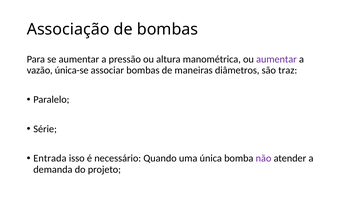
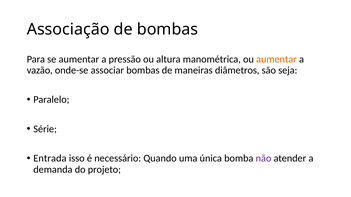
aumentar at (276, 59) colour: purple -> orange
única-se: única-se -> onde-se
traz: traz -> seja
